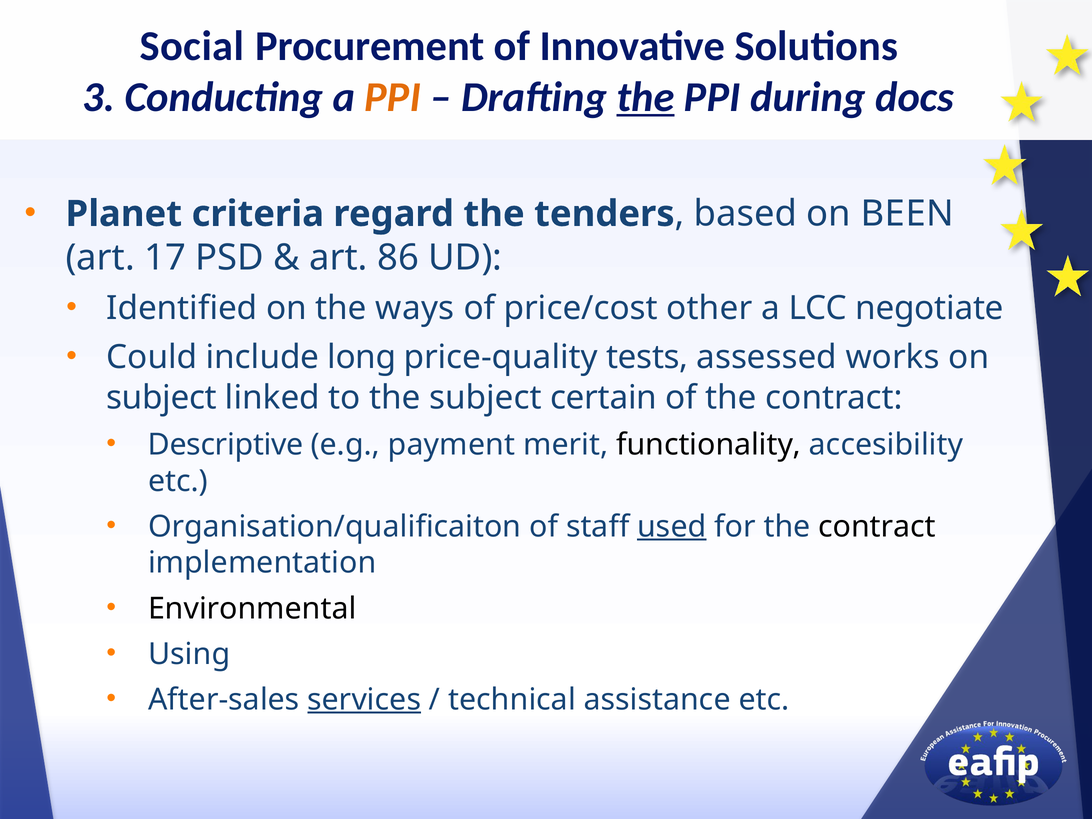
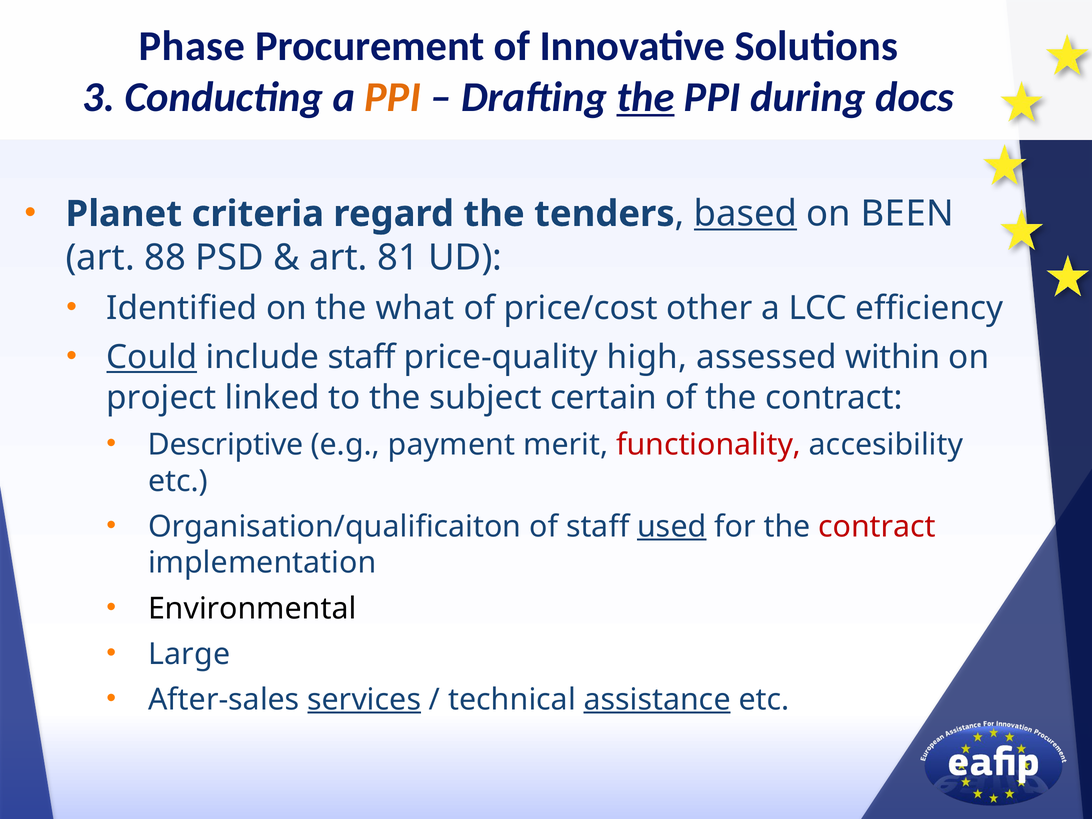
Social: Social -> Phase
based underline: none -> present
17: 17 -> 88
86: 86 -> 81
ways: ways -> what
negotiate: negotiate -> efficiency
Could underline: none -> present
include long: long -> staff
tests: tests -> high
works: works -> within
subject at (162, 398): subject -> project
functionality colour: black -> red
contract at (877, 527) colour: black -> red
Using: Using -> Large
assistance underline: none -> present
